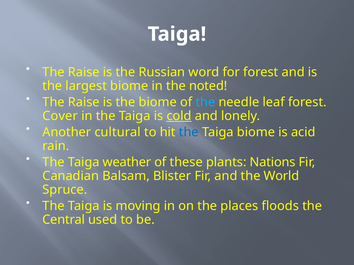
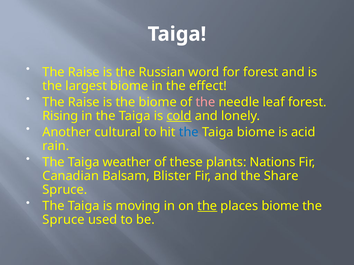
noted: noted -> effect
the at (205, 102) colour: light blue -> pink
Cover: Cover -> Rising
World: World -> Share
the at (207, 206) underline: none -> present
places floods: floods -> biome
Central at (64, 220): Central -> Spruce
